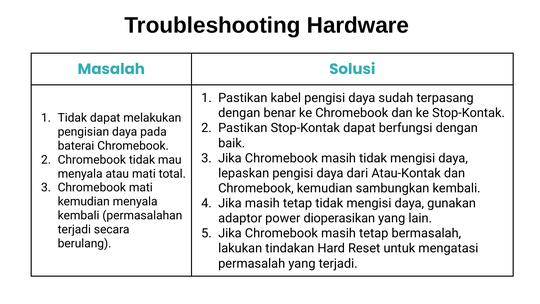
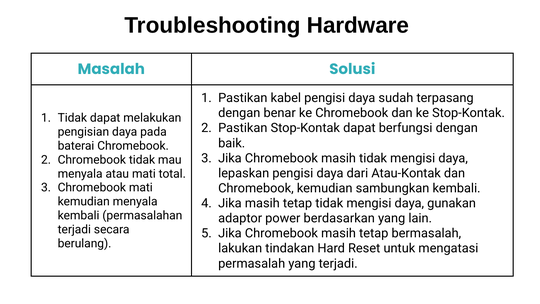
dioperasikan: dioperasikan -> berdasarkan
